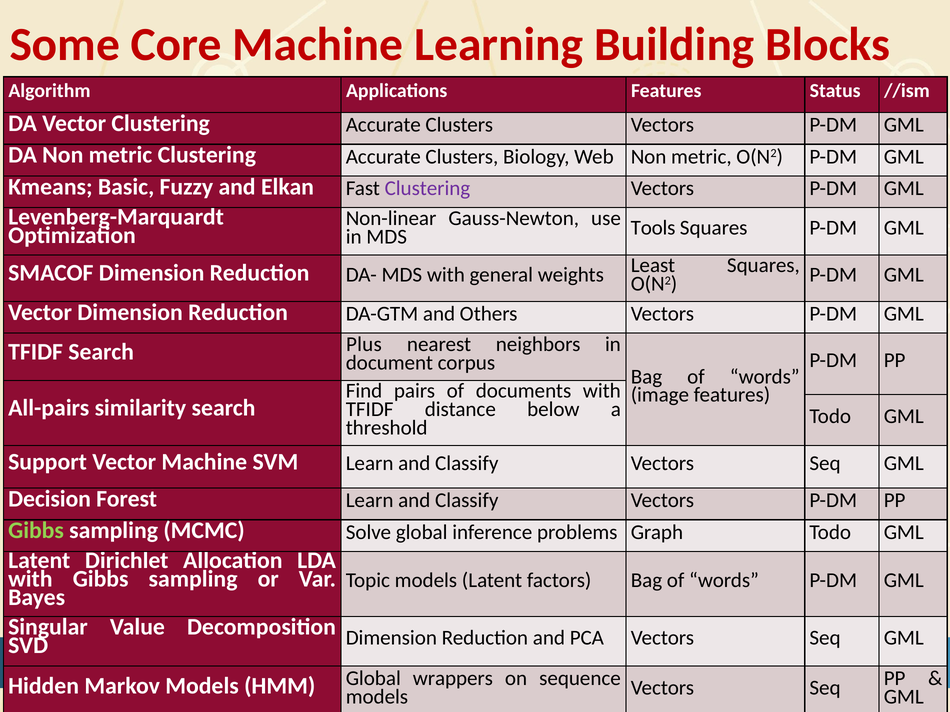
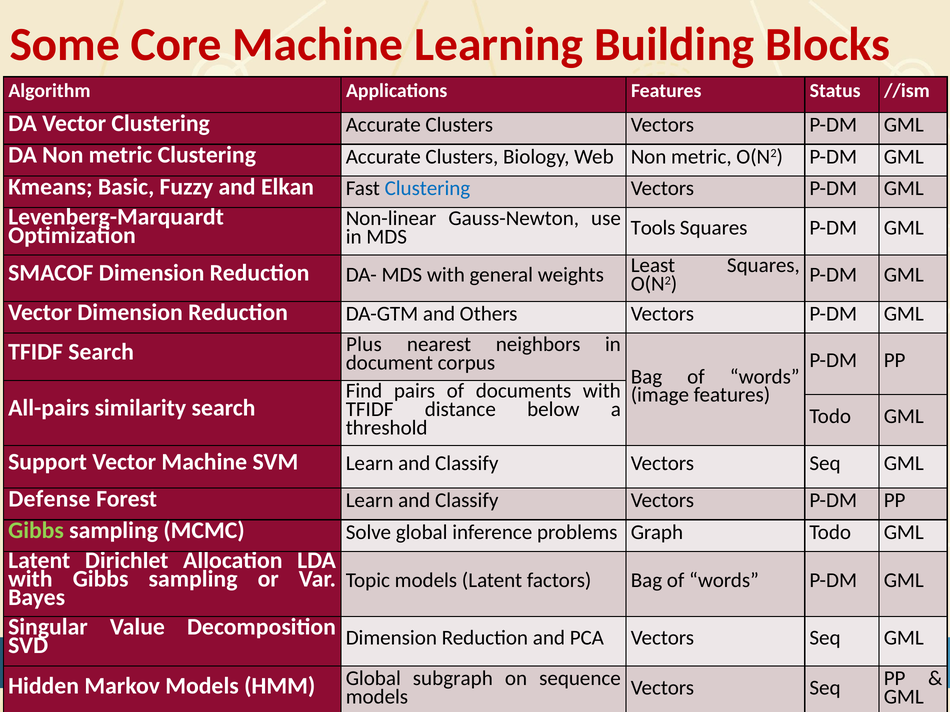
Clustering at (427, 188) colour: purple -> blue
Decision: Decision -> Defense
wrappers: wrappers -> subgraph
